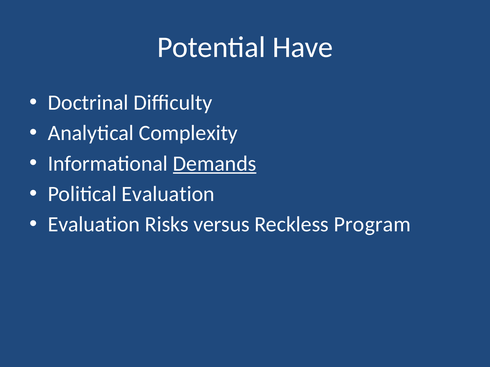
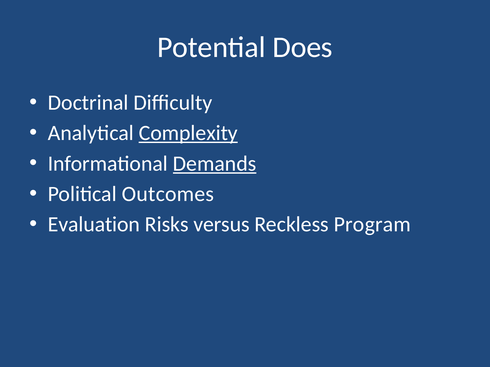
Have: Have -> Does
Complexity underline: none -> present
Political Evaluation: Evaluation -> Outcomes
